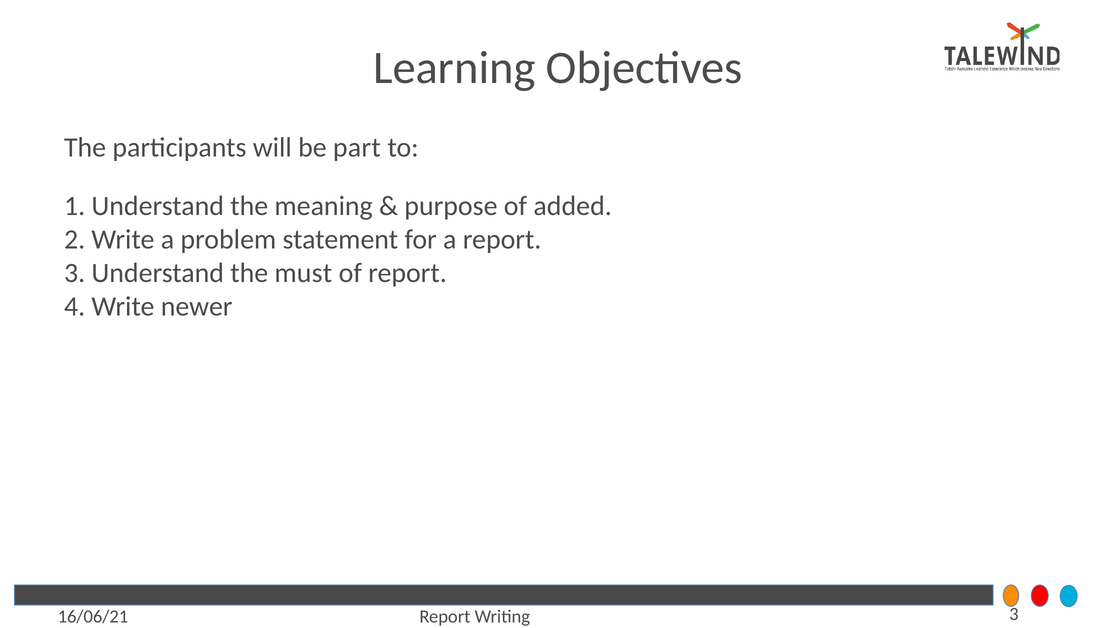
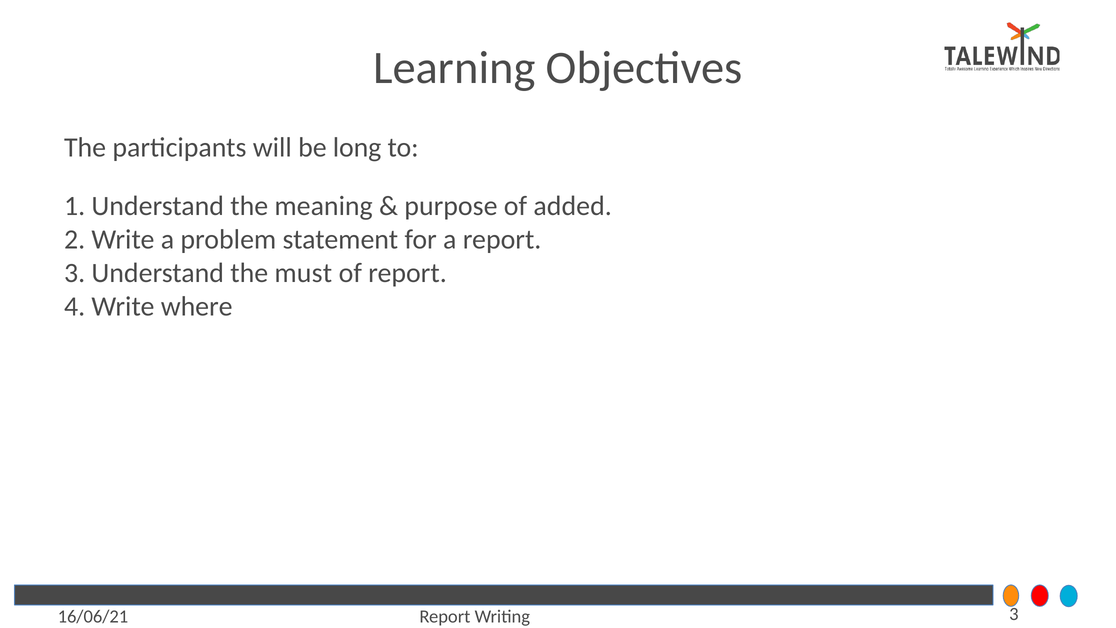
part: part -> long
newer: newer -> where
